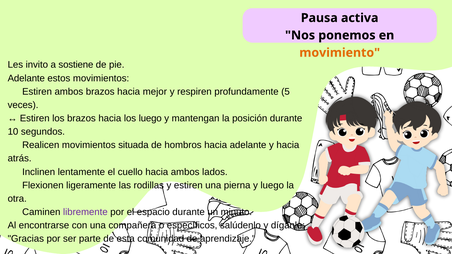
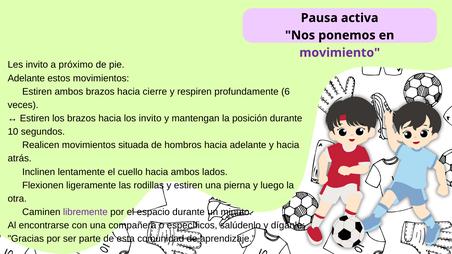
movimiento colour: orange -> purple
sostiene: sostiene -> próximo
mejor: mejor -> cierre
5: 5 -> 6
los luego: luego -> invito
